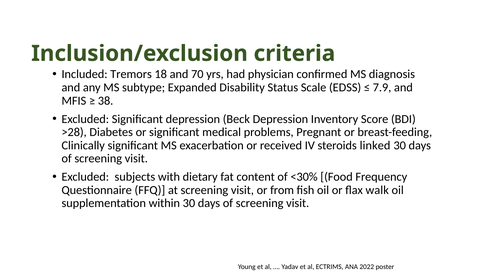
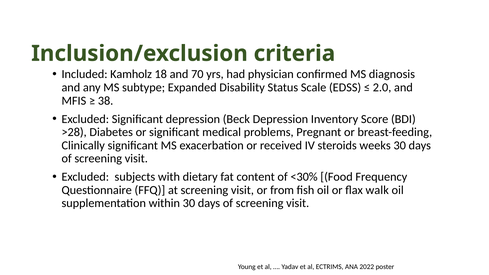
Tremors: Tremors -> Kamholz
7.9: 7.9 -> 2.0
linked: linked -> weeks
